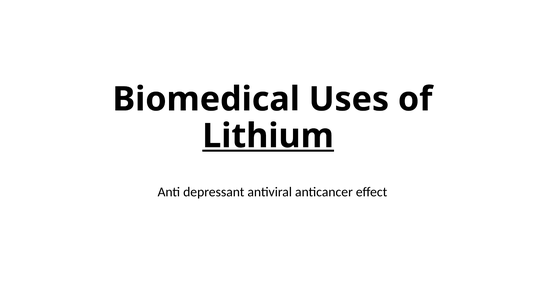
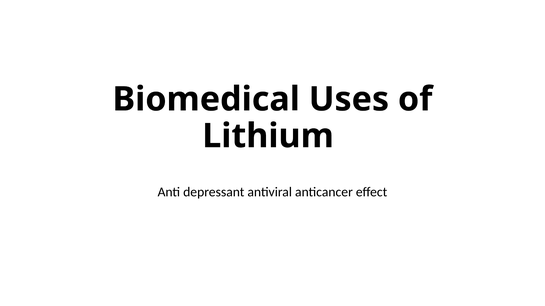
Lithium underline: present -> none
